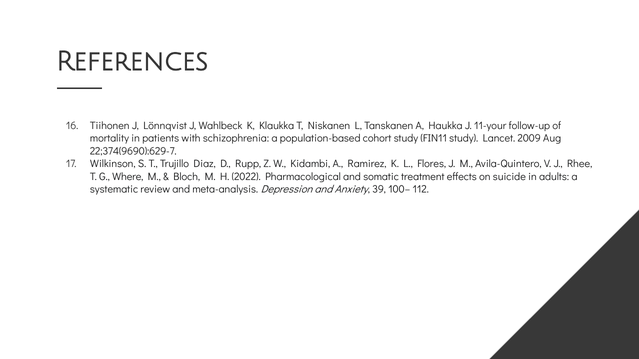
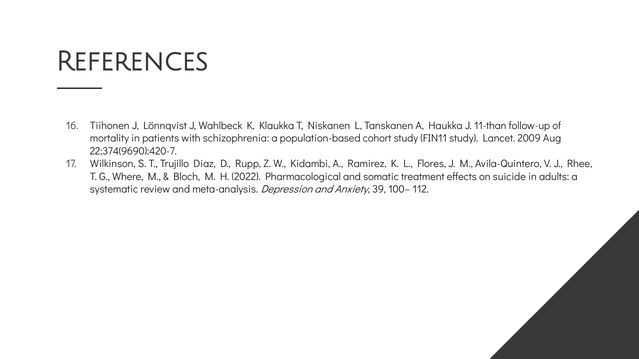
11-your: 11-your -> 11-than
22;374(9690):629-7: 22;374(9690):629-7 -> 22;374(9690):420-7
